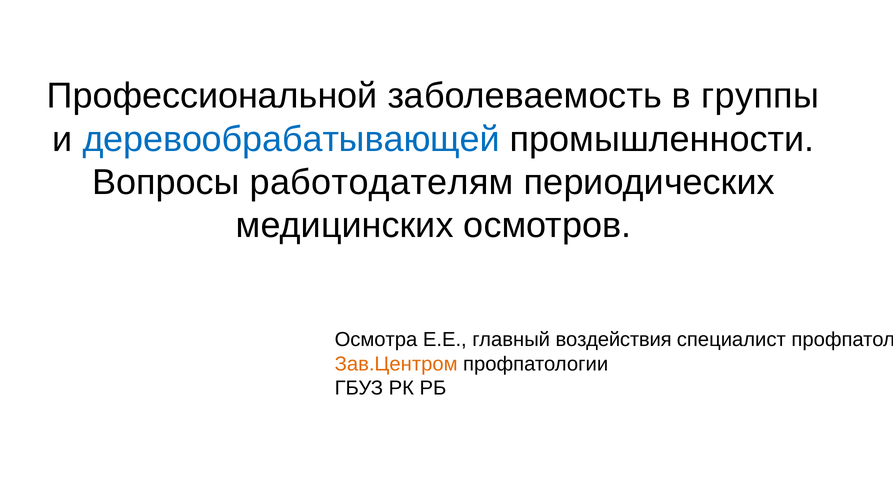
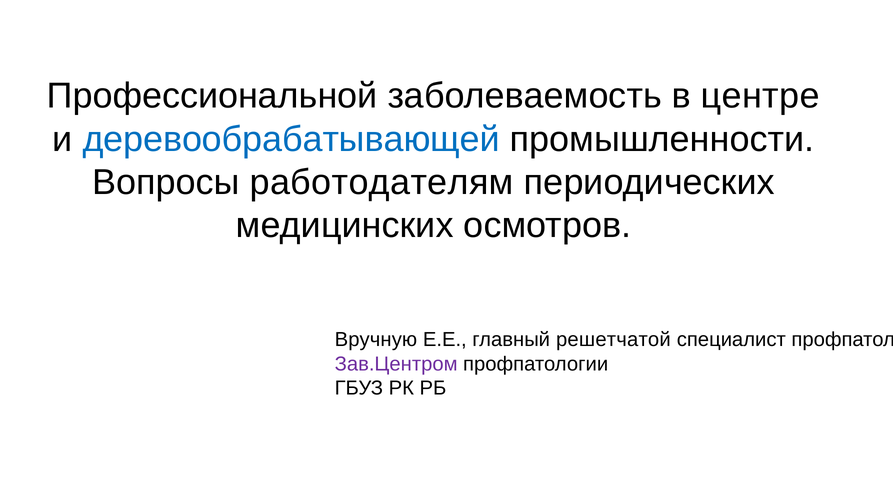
группы: группы -> центре
Осмотра: Осмотра -> Вручную
воздействия: воздействия -> решетчатой
Зав.Центром colour: orange -> purple
